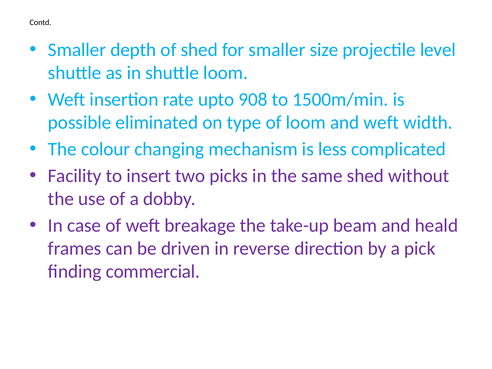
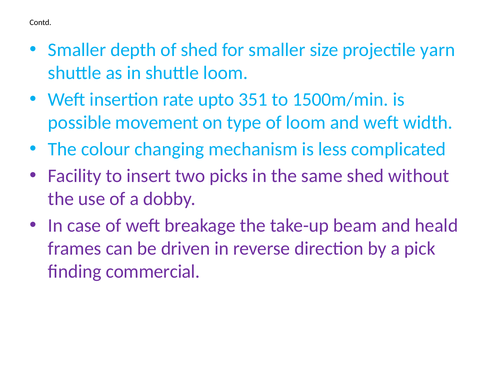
level: level -> yarn
908: 908 -> 351
eliminated: eliminated -> movement
